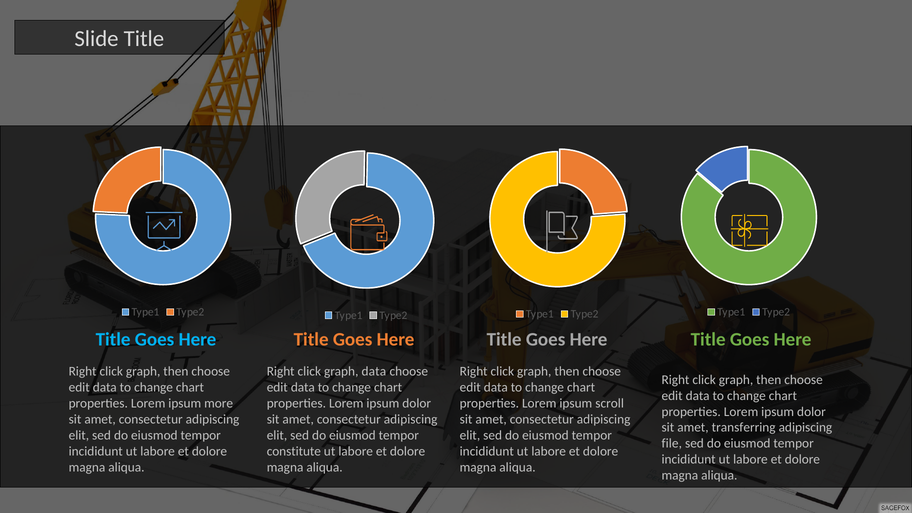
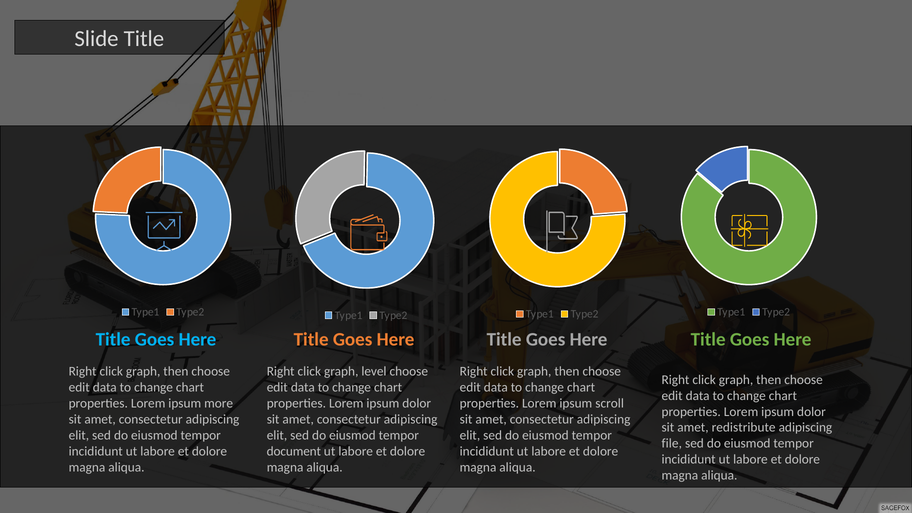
graph data: data -> level
transferring: transferring -> redistribute
constitute: constitute -> document
